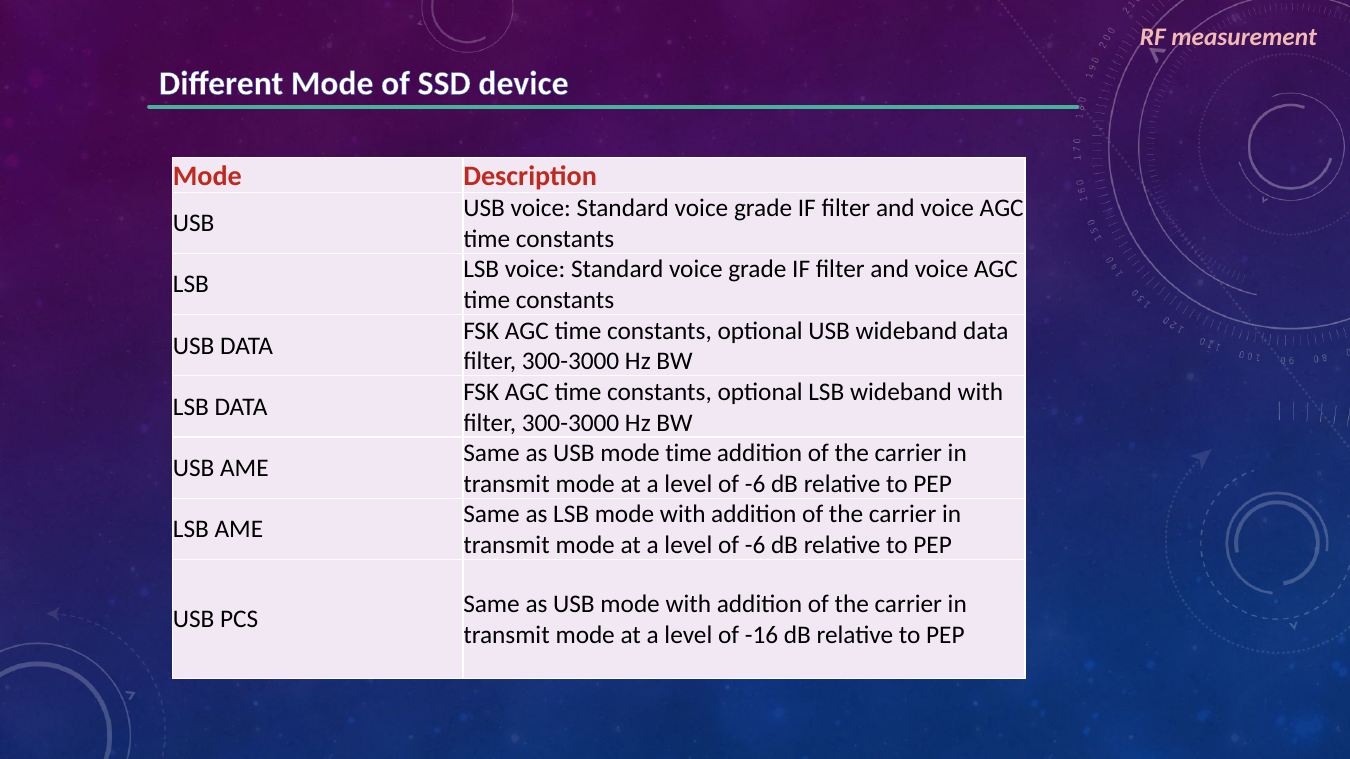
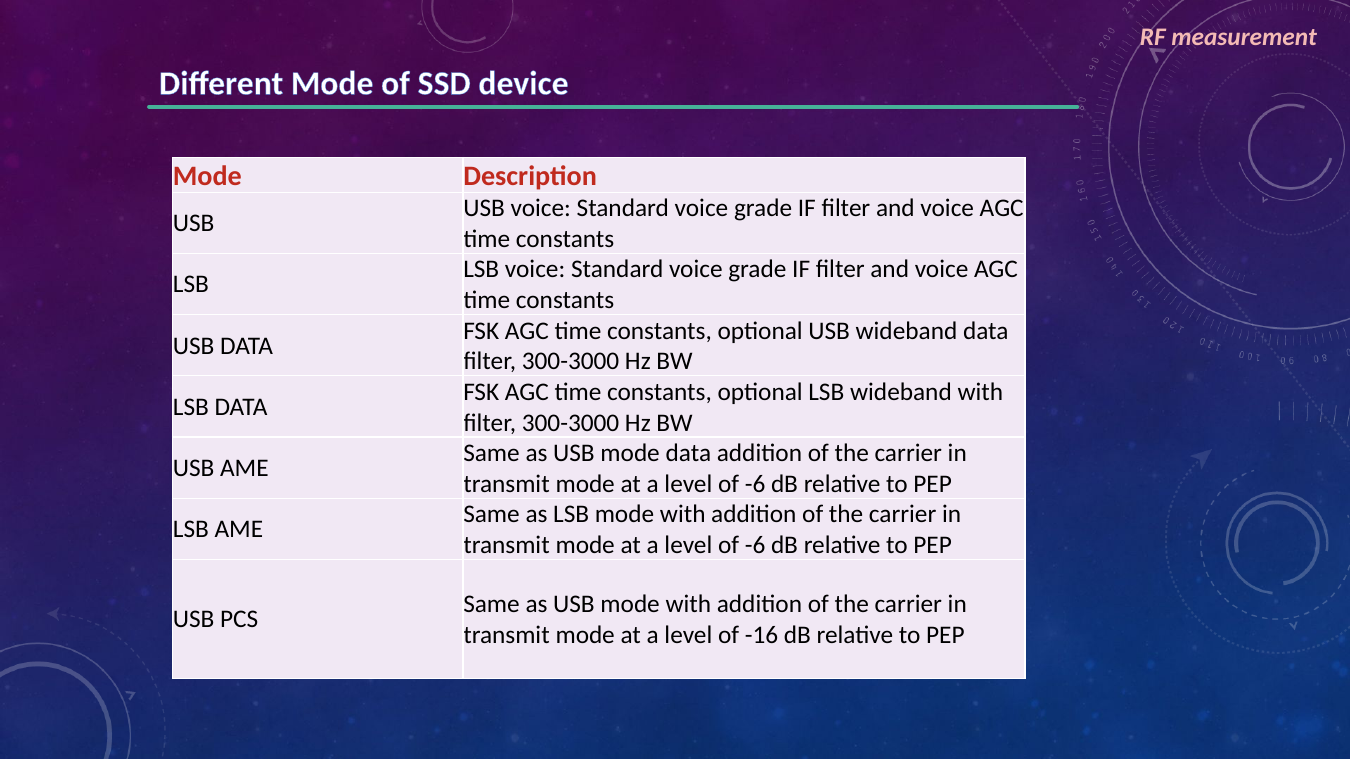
mode time: time -> data
